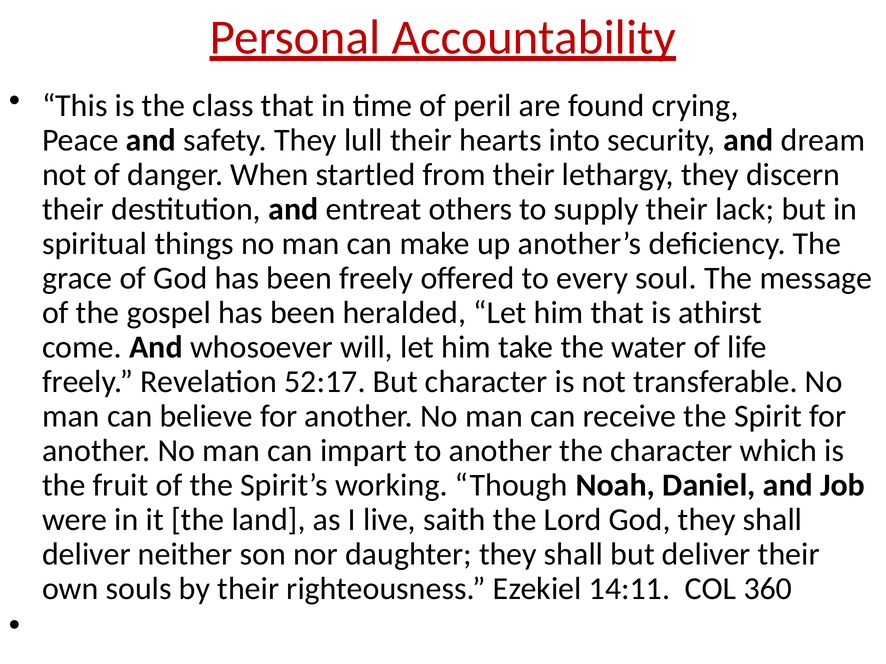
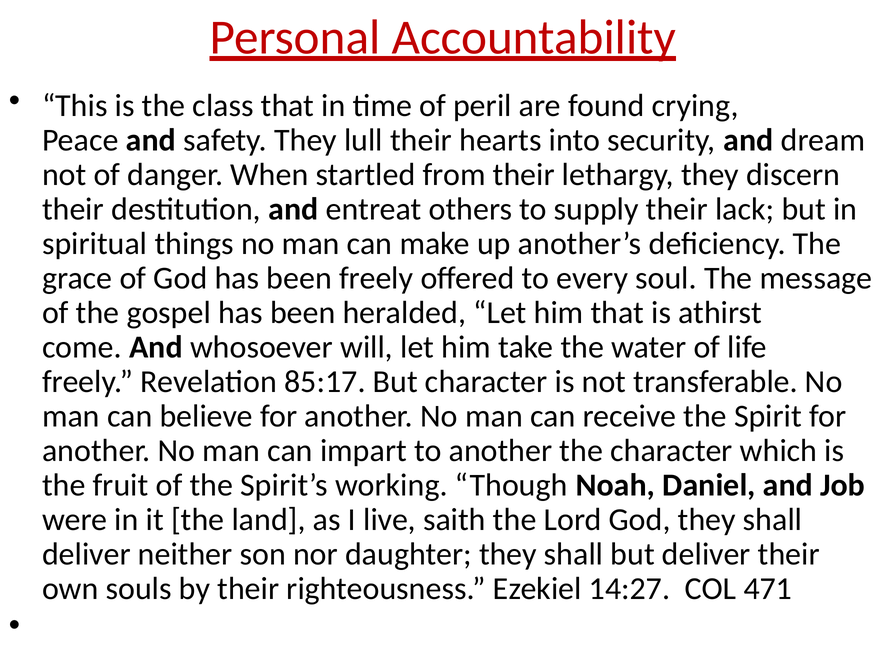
52:17: 52:17 -> 85:17
14:11: 14:11 -> 14:27
360: 360 -> 471
